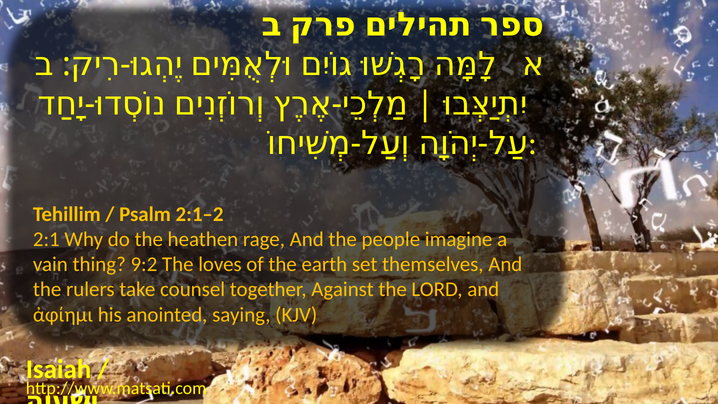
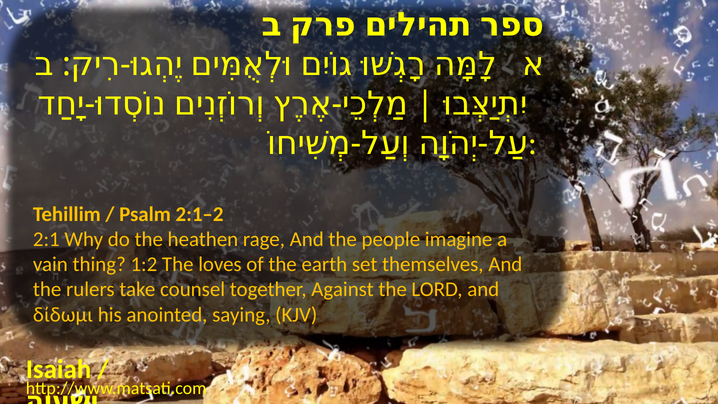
9:2: 9:2 -> 1:2
ἀφίημι: ἀφίημι -> δίδωμι
